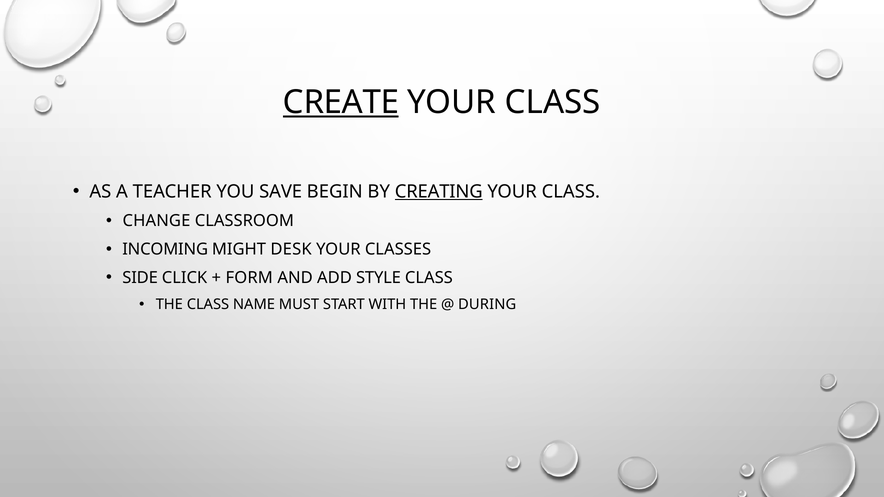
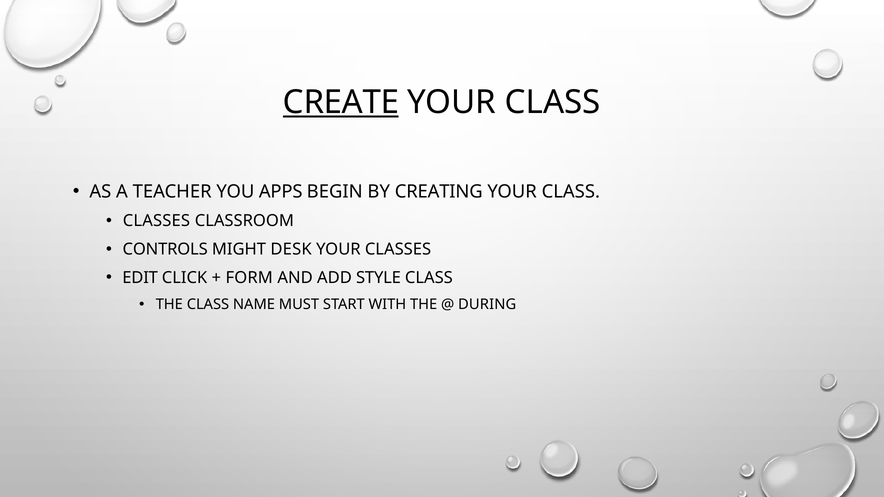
SAVE: SAVE -> APPS
CREATING underline: present -> none
CHANGE at (156, 221): CHANGE -> CLASSES
INCOMING: INCOMING -> CONTROLS
SIDE: SIDE -> EDIT
